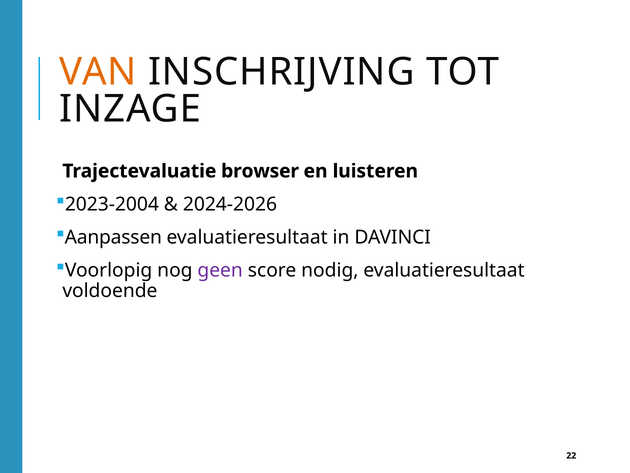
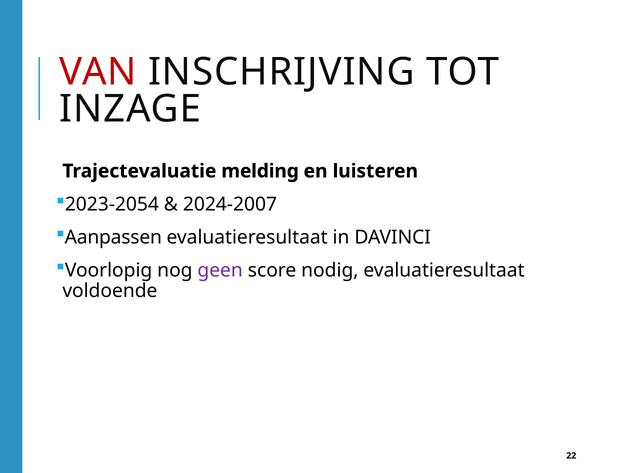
VAN colour: orange -> red
browser: browser -> melding
2023-2004: 2023-2004 -> 2023-2054
2024-2026: 2024-2026 -> 2024-2007
